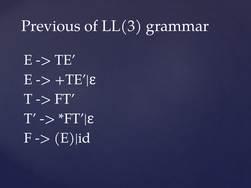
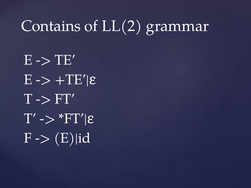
Previous: Previous -> Contains
LL(3: LL(3 -> LL(2
